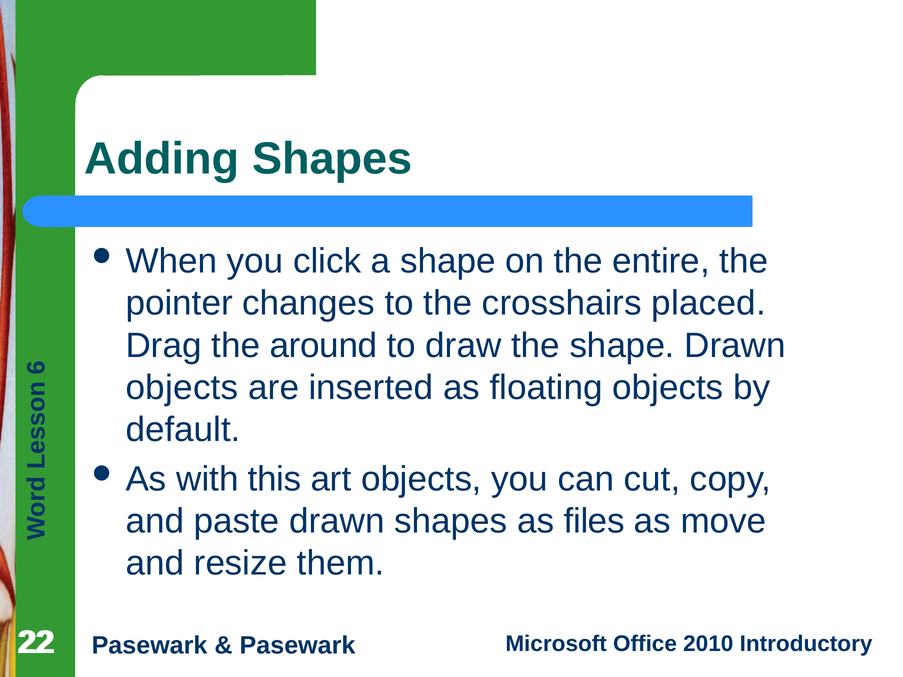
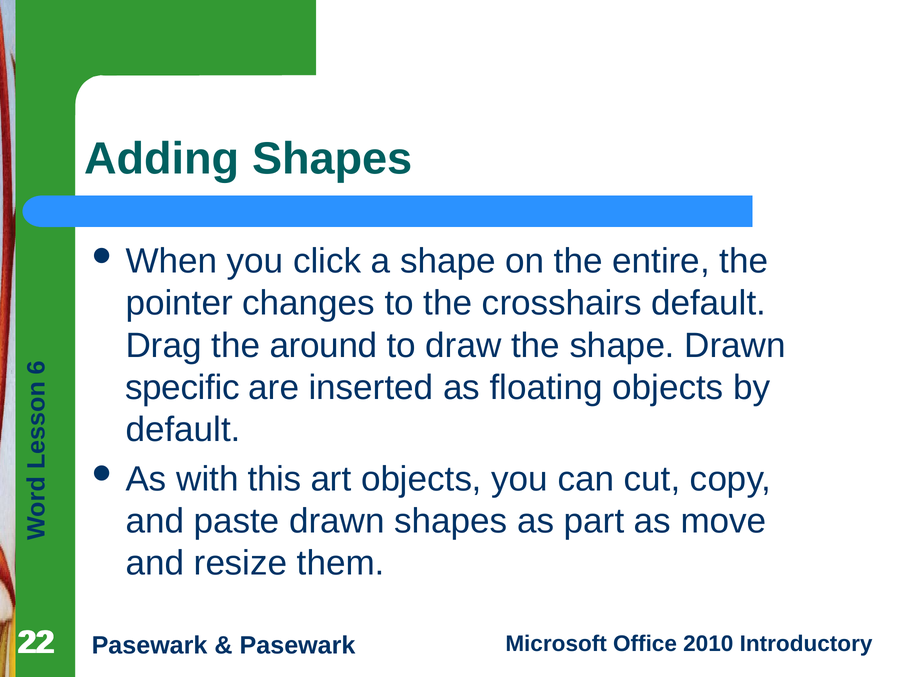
crosshairs placed: placed -> default
objects at (182, 388): objects -> specific
files: files -> part
